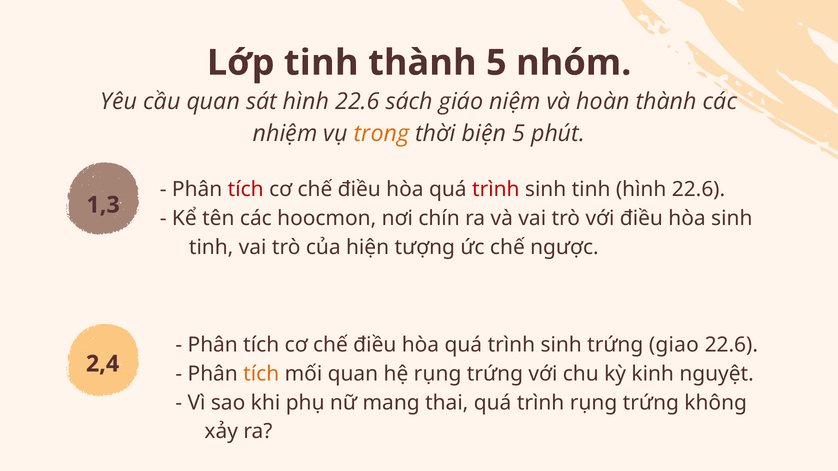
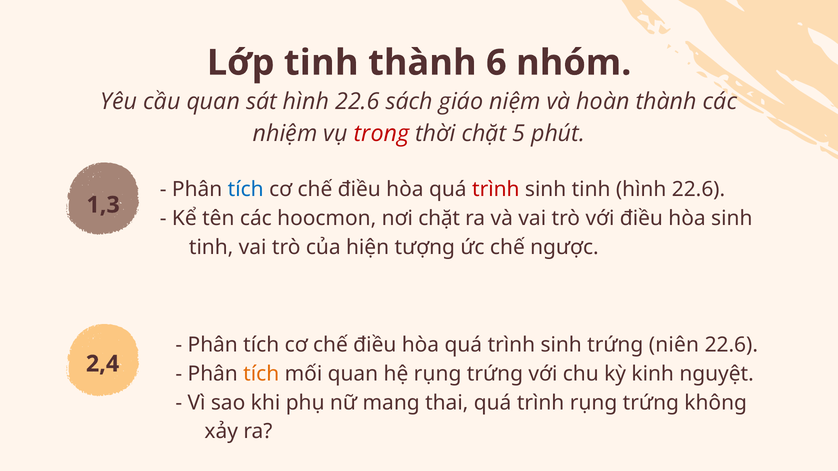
thành 5: 5 -> 6
trong colour: orange -> red
thời biện: biện -> chặt
tích at (246, 190) colour: red -> blue
nơi chín: chín -> chặt
giao: giao -> niên
